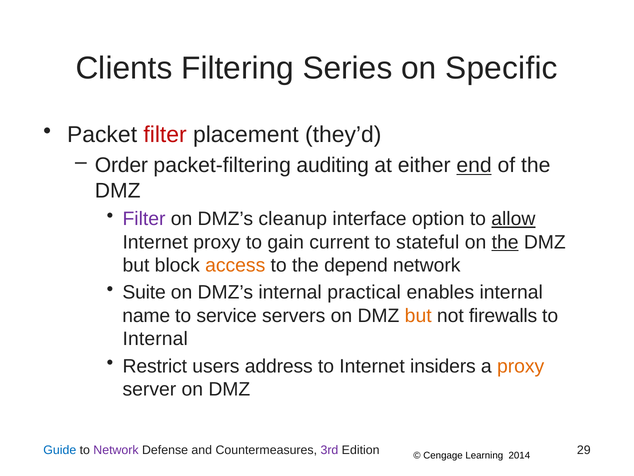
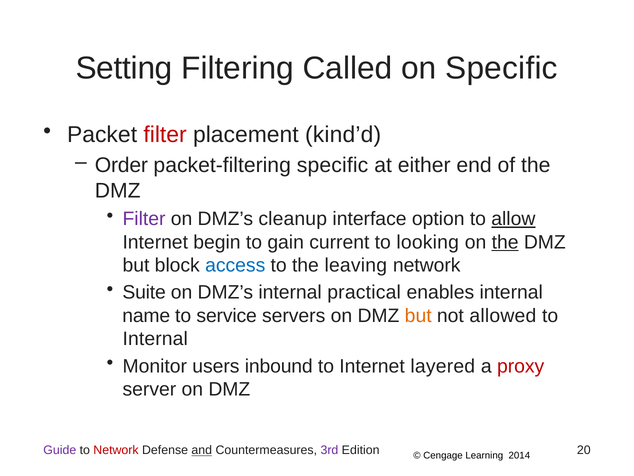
Clients: Clients -> Setting
Series: Series -> Called
they’d: they’d -> kind’d
packet-filtering auditing: auditing -> specific
end underline: present -> none
Internet proxy: proxy -> begin
stateful: stateful -> looking
access colour: orange -> blue
depend: depend -> leaving
firewalls: firewalls -> allowed
Restrict: Restrict -> Monitor
address: address -> inbound
insiders: insiders -> layered
proxy at (521, 366) colour: orange -> red
Guide colour: blue -> purple
Network at (116, 450) colour: purple -> red
and underline: none -> present
29: 29 -> 20
